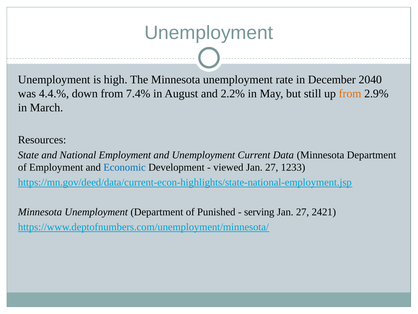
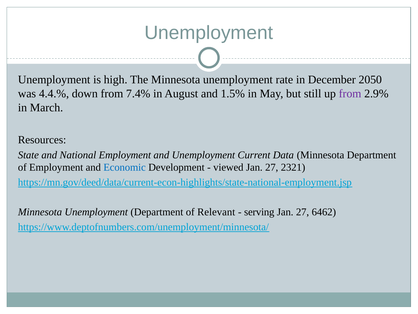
2040: 2040 -> 2050
2.2%: 2.2% -> 1.5%
from at (350, 93) colour: orange -> purple
1233: 1233 -> 2321
Punished: Punished -> Relevant
2421: 2421 -> 6462
